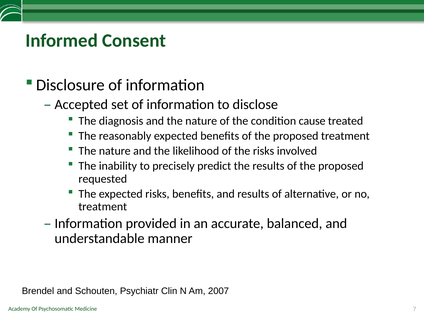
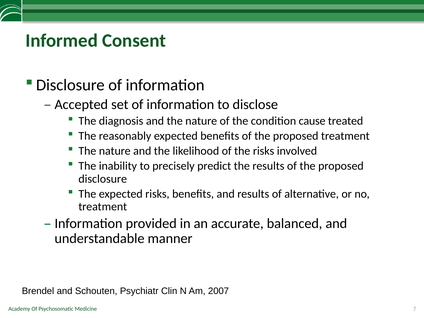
requested at (103, 179): requested -> disclosure
